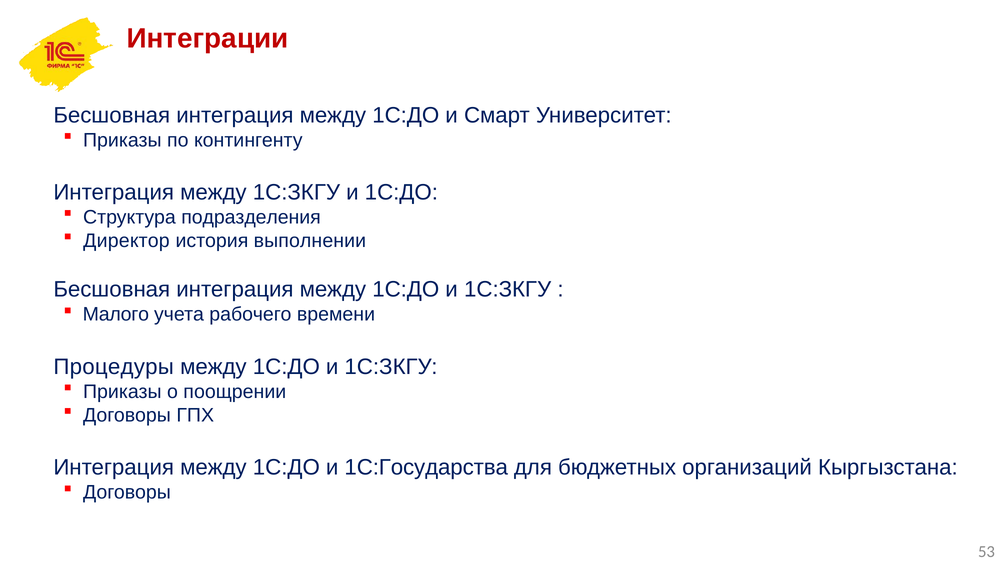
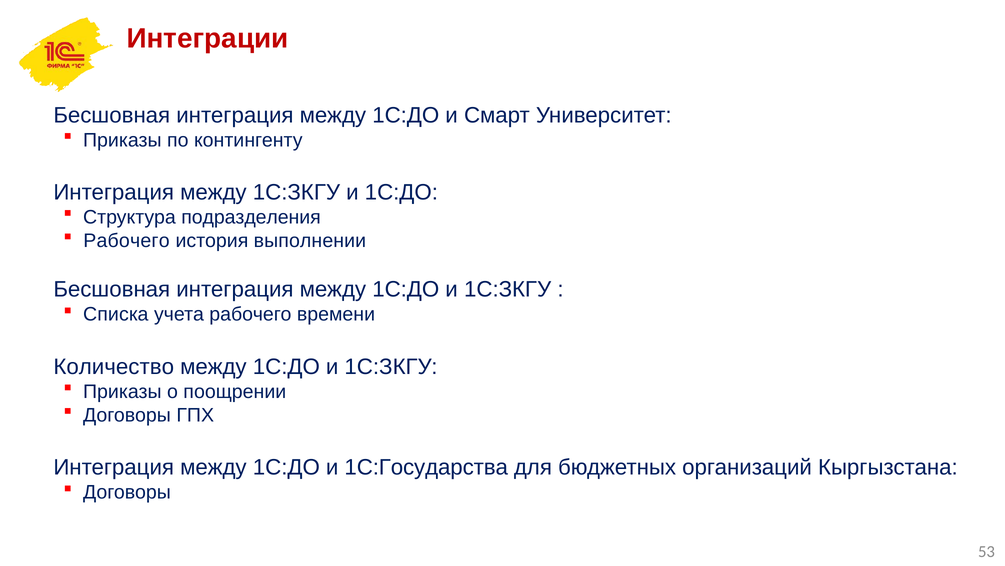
Директор at (126, 240): Директор -> Рабочего
Малого: Малого -> Списка
Процедуры: Процедуры -> Количество
